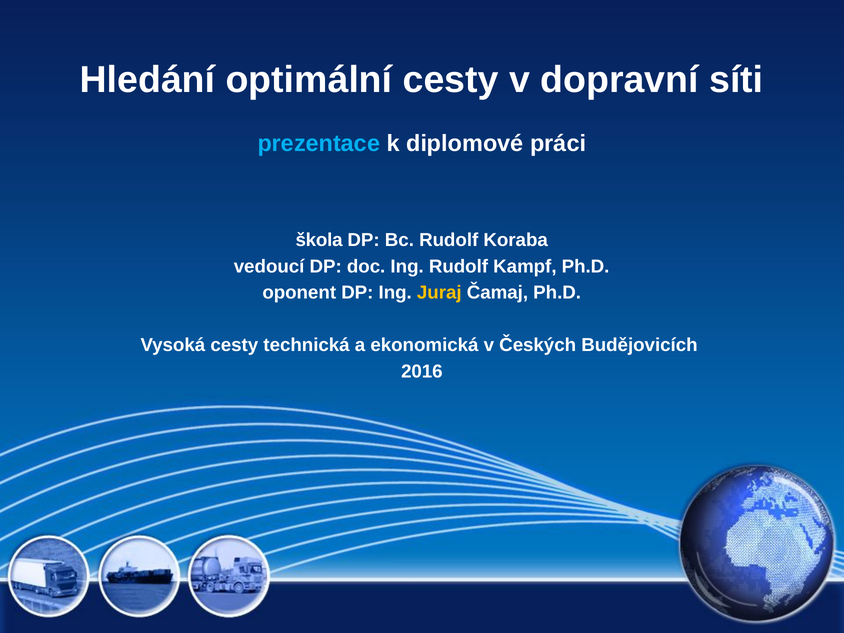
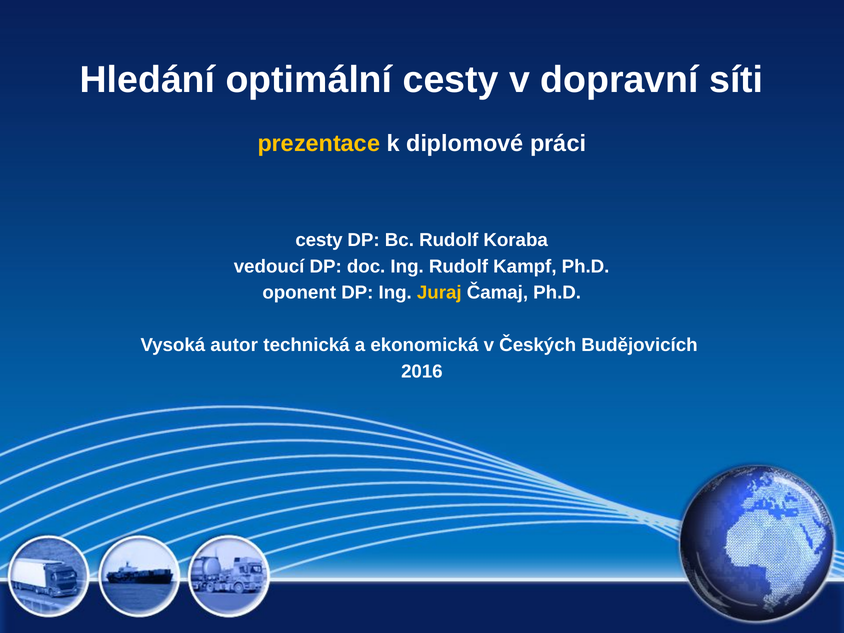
prezentace colour: light blue -> yellow
škola at (319, 240): škola -> cesty
Vysoká cesty: cesty -> autor
